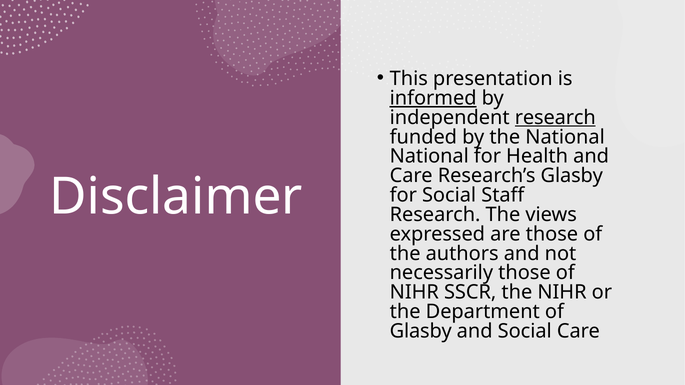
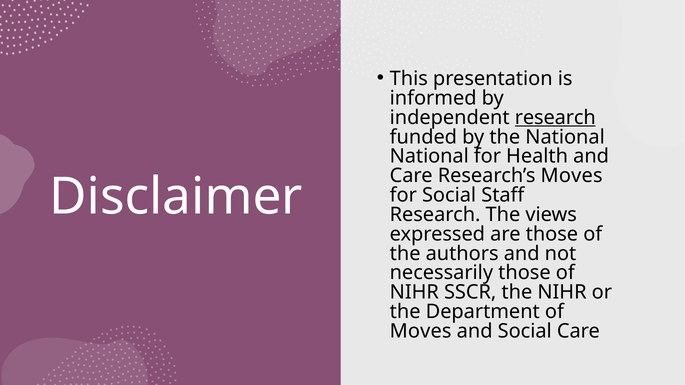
informed underline: present -> none
Research’s Glasby: Glasby -> Moves
Glasby at (421, 331): Glasby -> Moves
